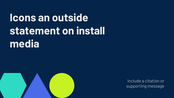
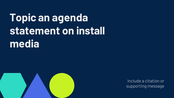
Icons: Icons -> Topic
outside: outside -> agenda
